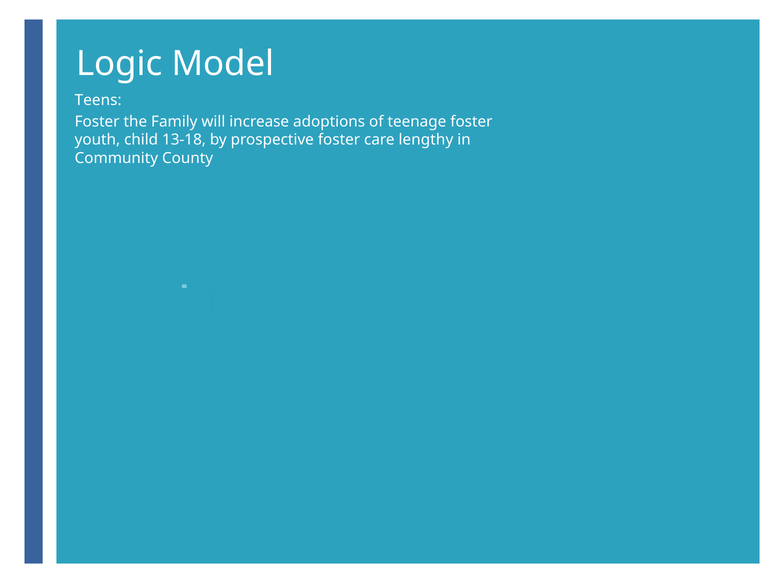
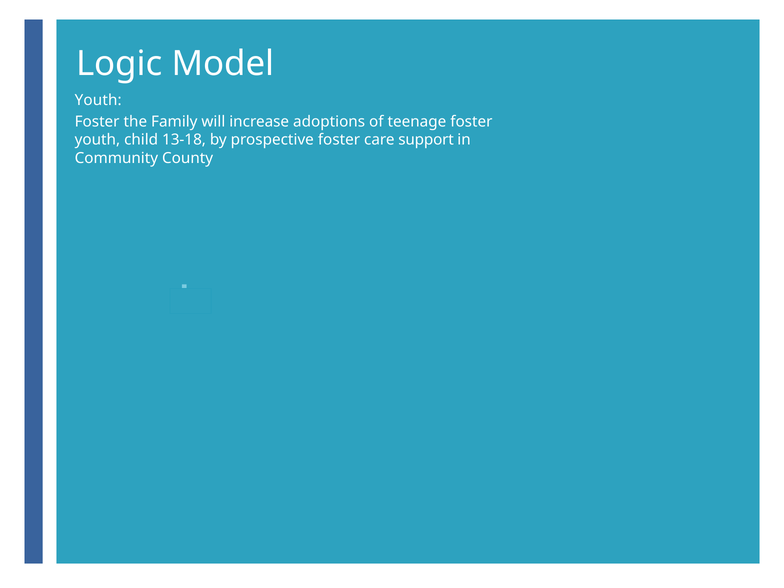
Teens at (98, 100): Teens -> Youth
lengthy: lengthy -> support
